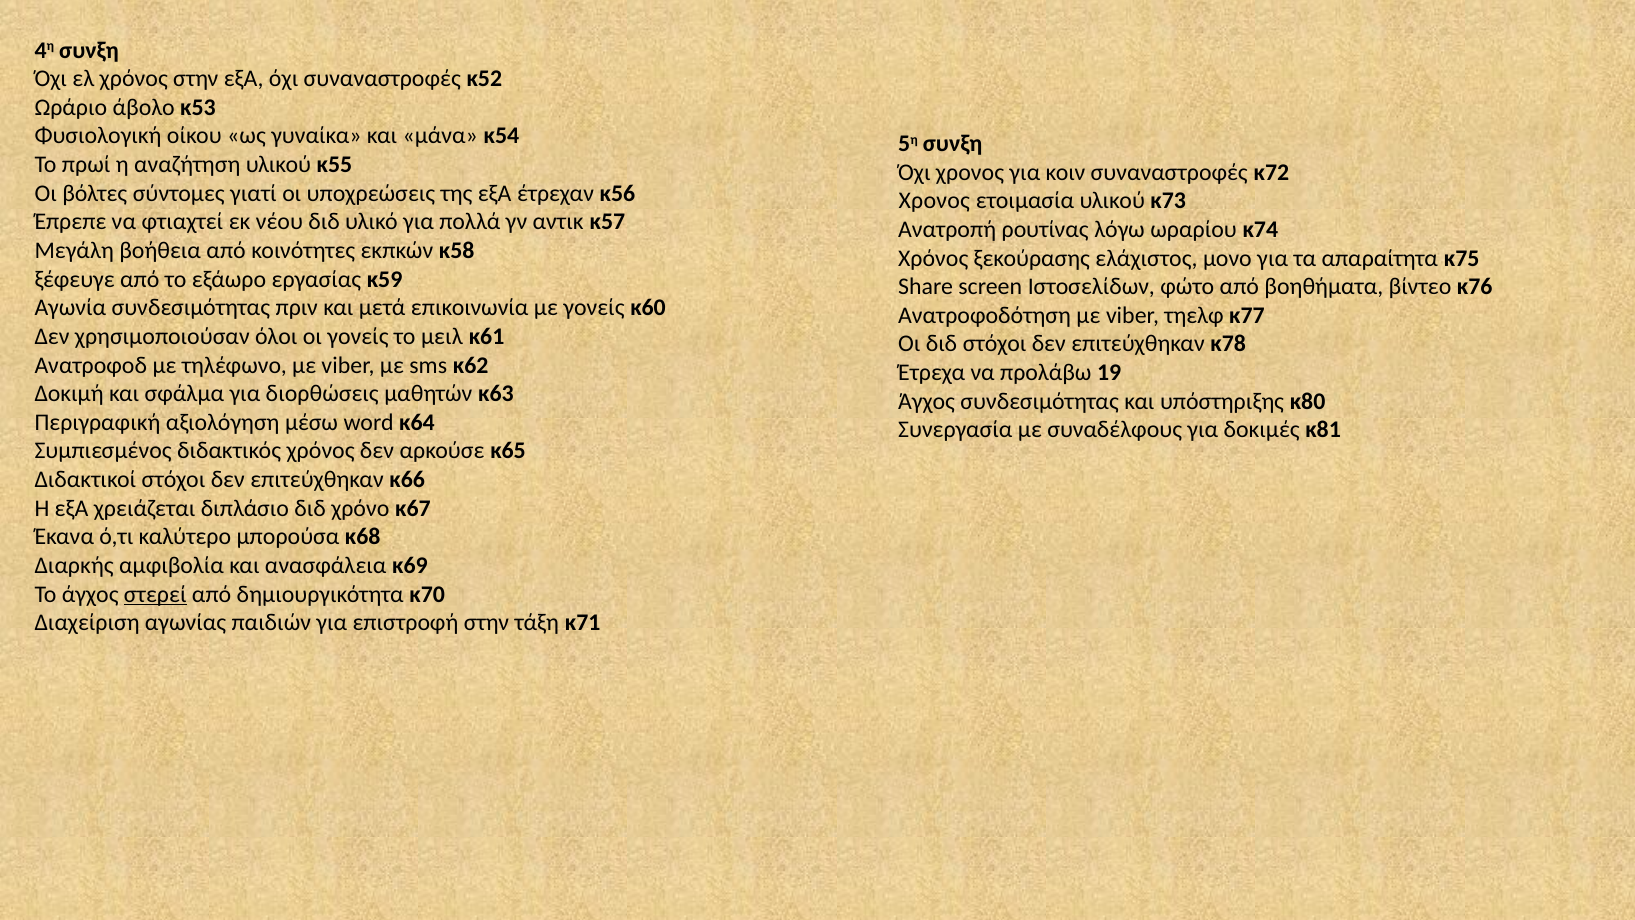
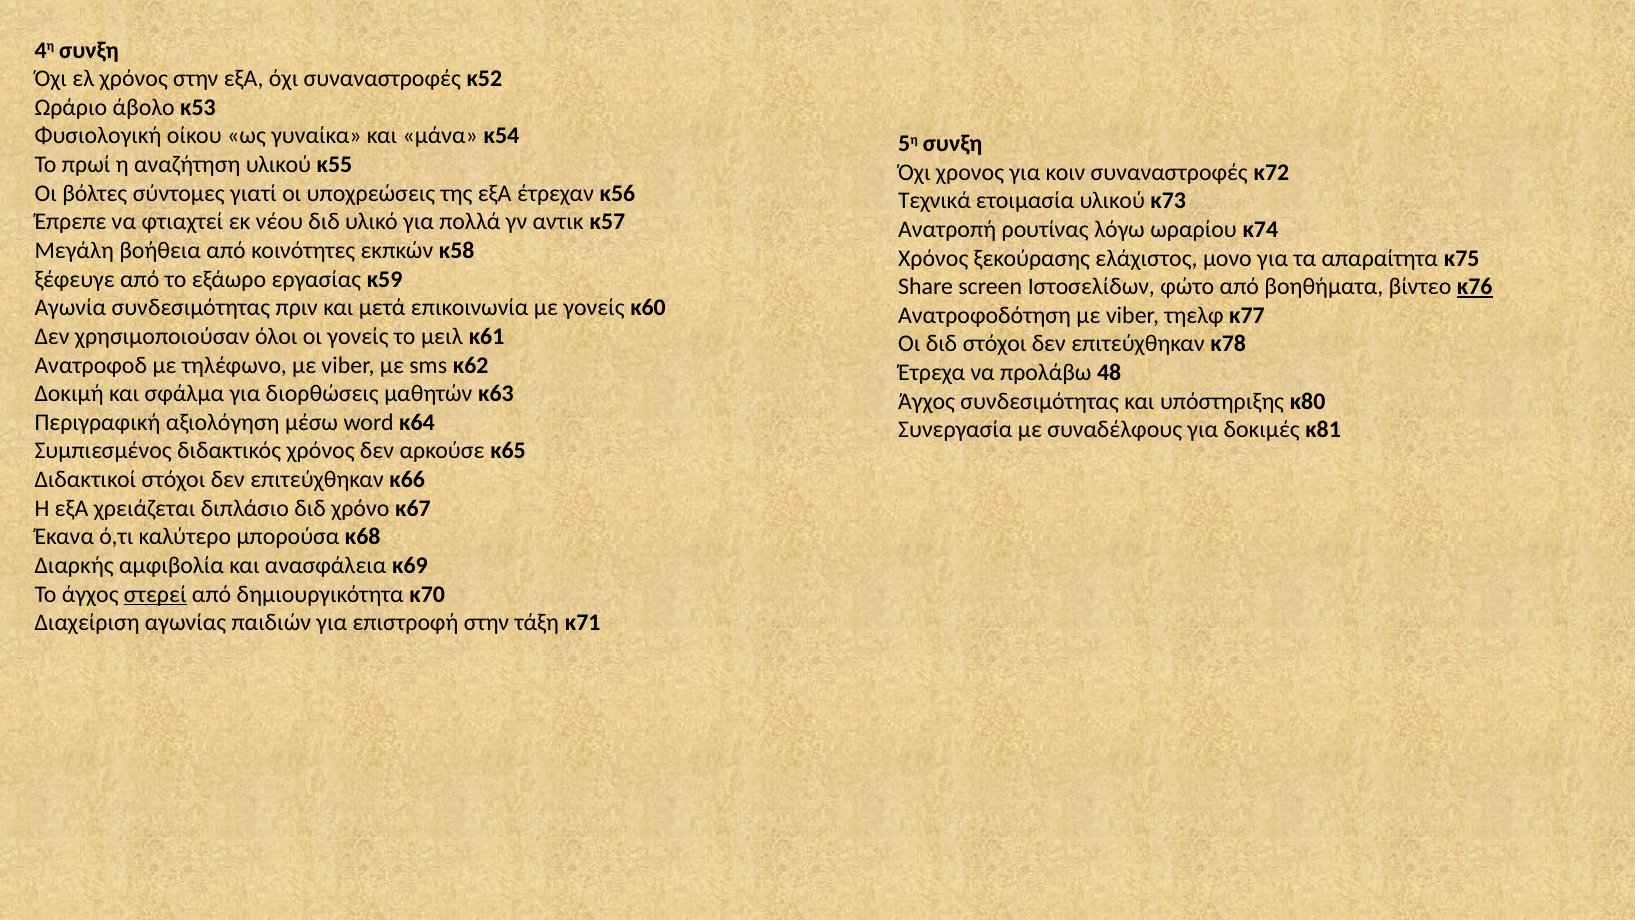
Χρονος at (934, 201): Χρονος -> Τεχνικά
κ76 underline: none -> present
19: 19 -> 48
